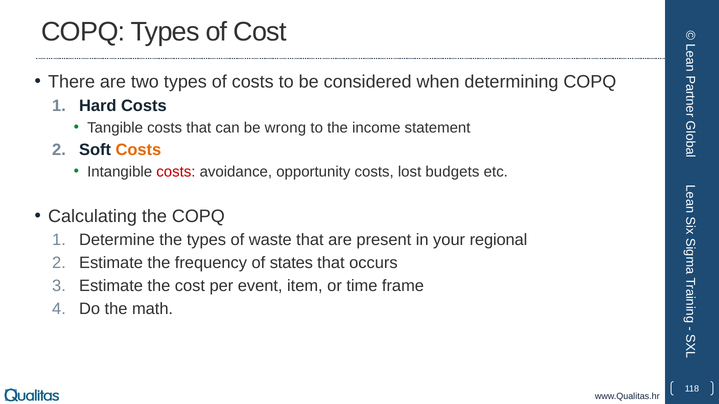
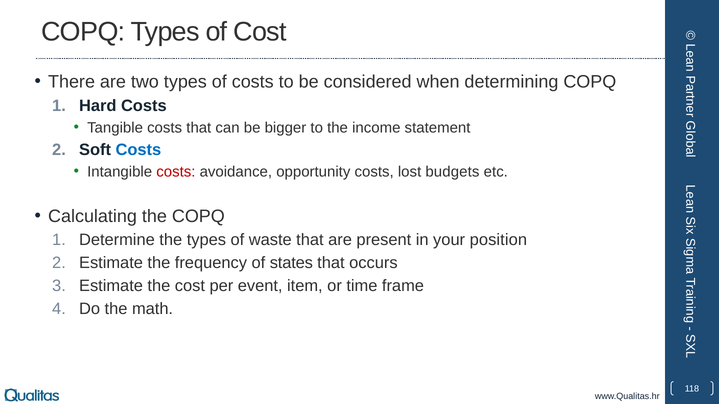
wrong: wrong -> bigger
Costs at (138, 150) colour: orange -> blue
regional: regional -> position
